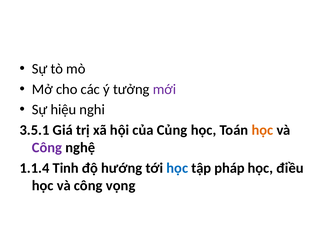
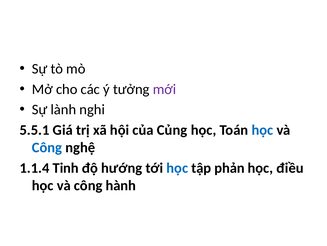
hiệu: hiệu -> lành
3.5.1: 3.5.1 -> 5.5.1
học at (262, 130) colour: orange -> blue
Công at (47, 147) colour: purple -> blue
pháp: pháp -> phản
vọng: vọng -> hành
